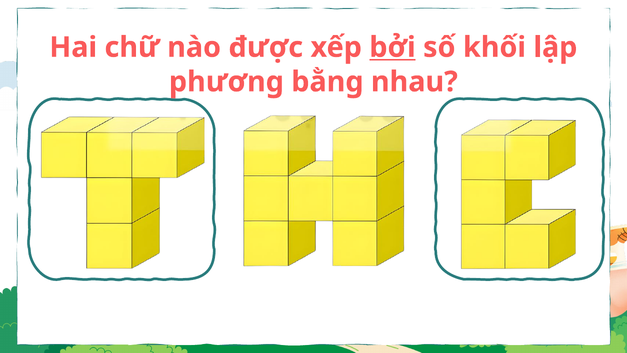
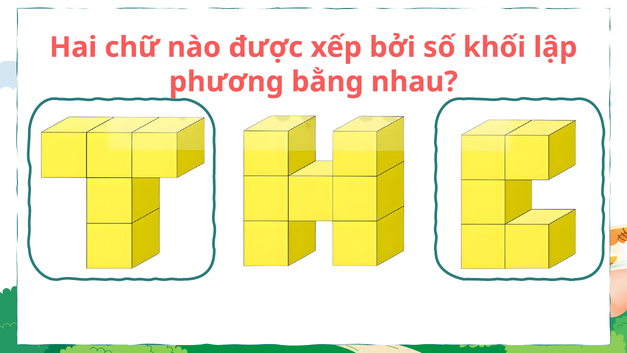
bởi underline: present -> none
